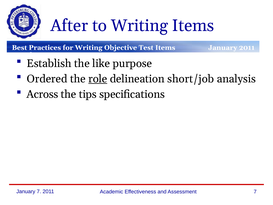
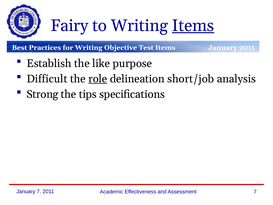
After: After -> Fairy
Items at (193, 26) underline: none -> present
Ordered: Ordered -> Difficult
Across: Across -> Strong
